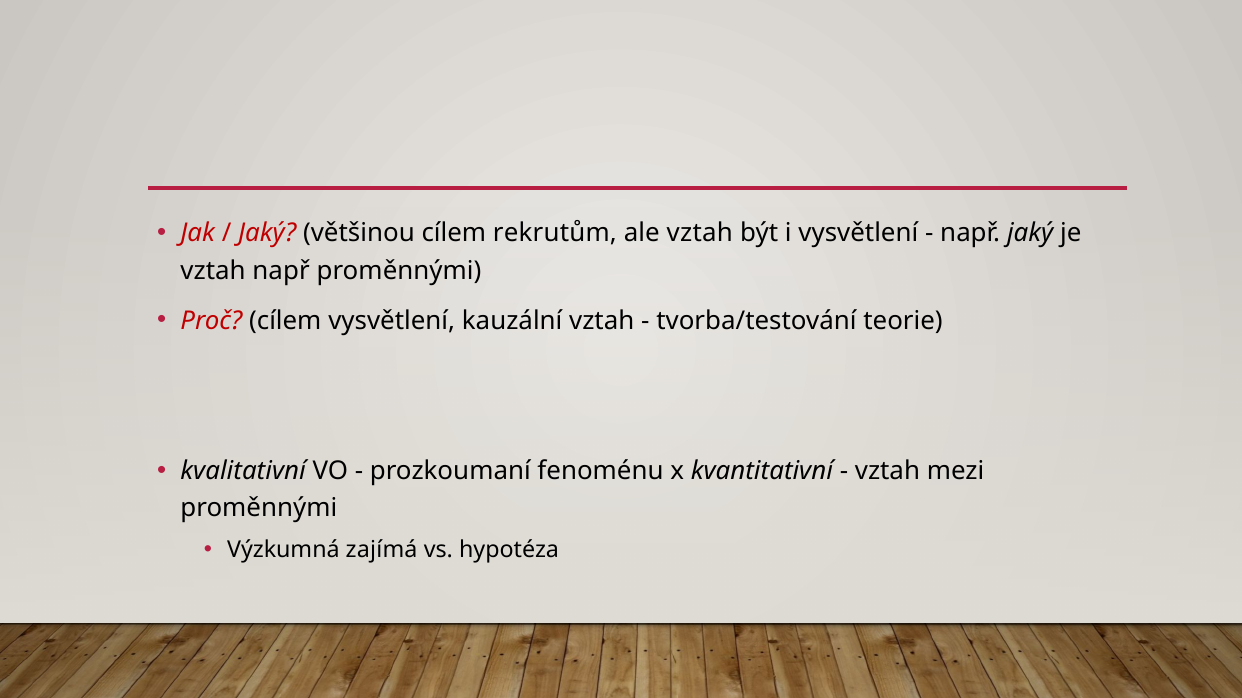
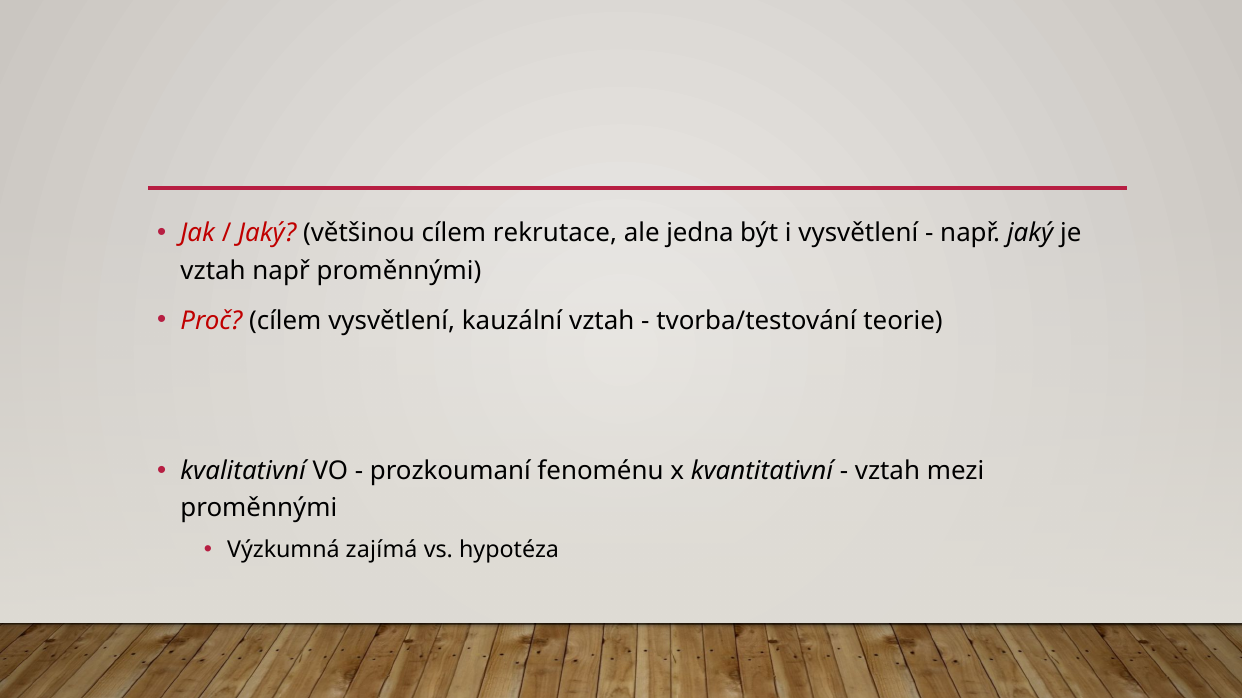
rekrutům: rekrutům -> rekrutace
ale vztah: vztah -> jedna
